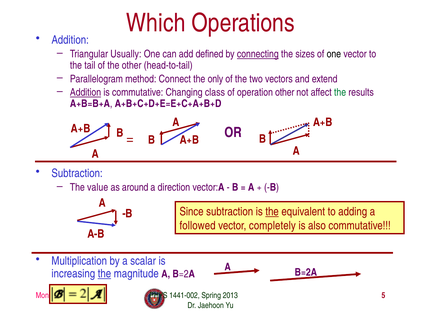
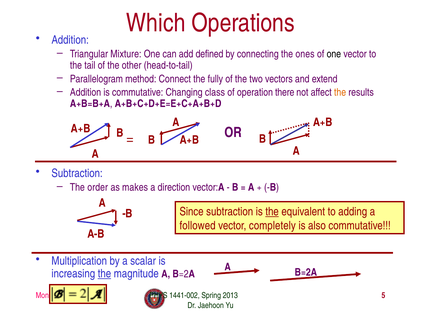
Usually: Usually -> Mixture
connecting underline: present -> none
sizes: sizes -> ones
only: only -> fully
Addition at (86, 92) underline: present -> none
operation other: other -> there
the at (340, 92) colour: green -> orange
value: value -> order
around: around -> makes
